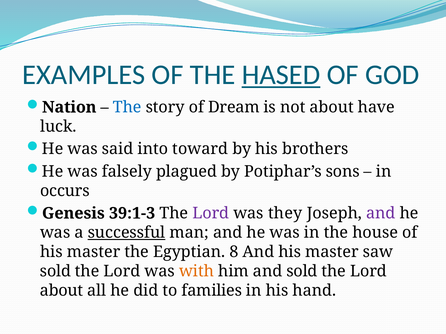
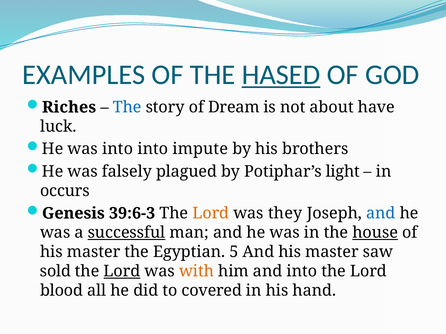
Nation: Nation -> Riches
was said: said -> into
toward: toward -> impute
sons: sons -> light
39:1-3: 39:1-3 -> 39:6-3
Lord at (211, 214) colour: purple -> orange
and at (381, 214) colour: purple -> blue
house underline: none -> present
8: 8 -> 5
Lord at (122, 272) underline: none -> present
and sold: sold -> into
about at (62, 291): about -> blood
families: families -> covered
